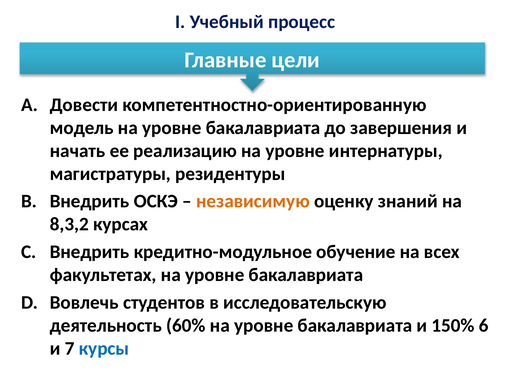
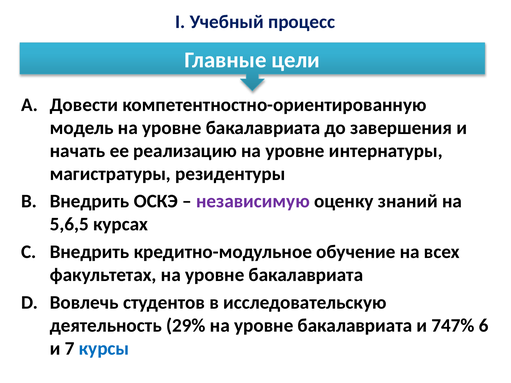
независимую colour: orange -> purple
8,3,2: 8,3,2 -> 5,6,5
60%: 60% -> 29%
150%: 150% -> 747%
